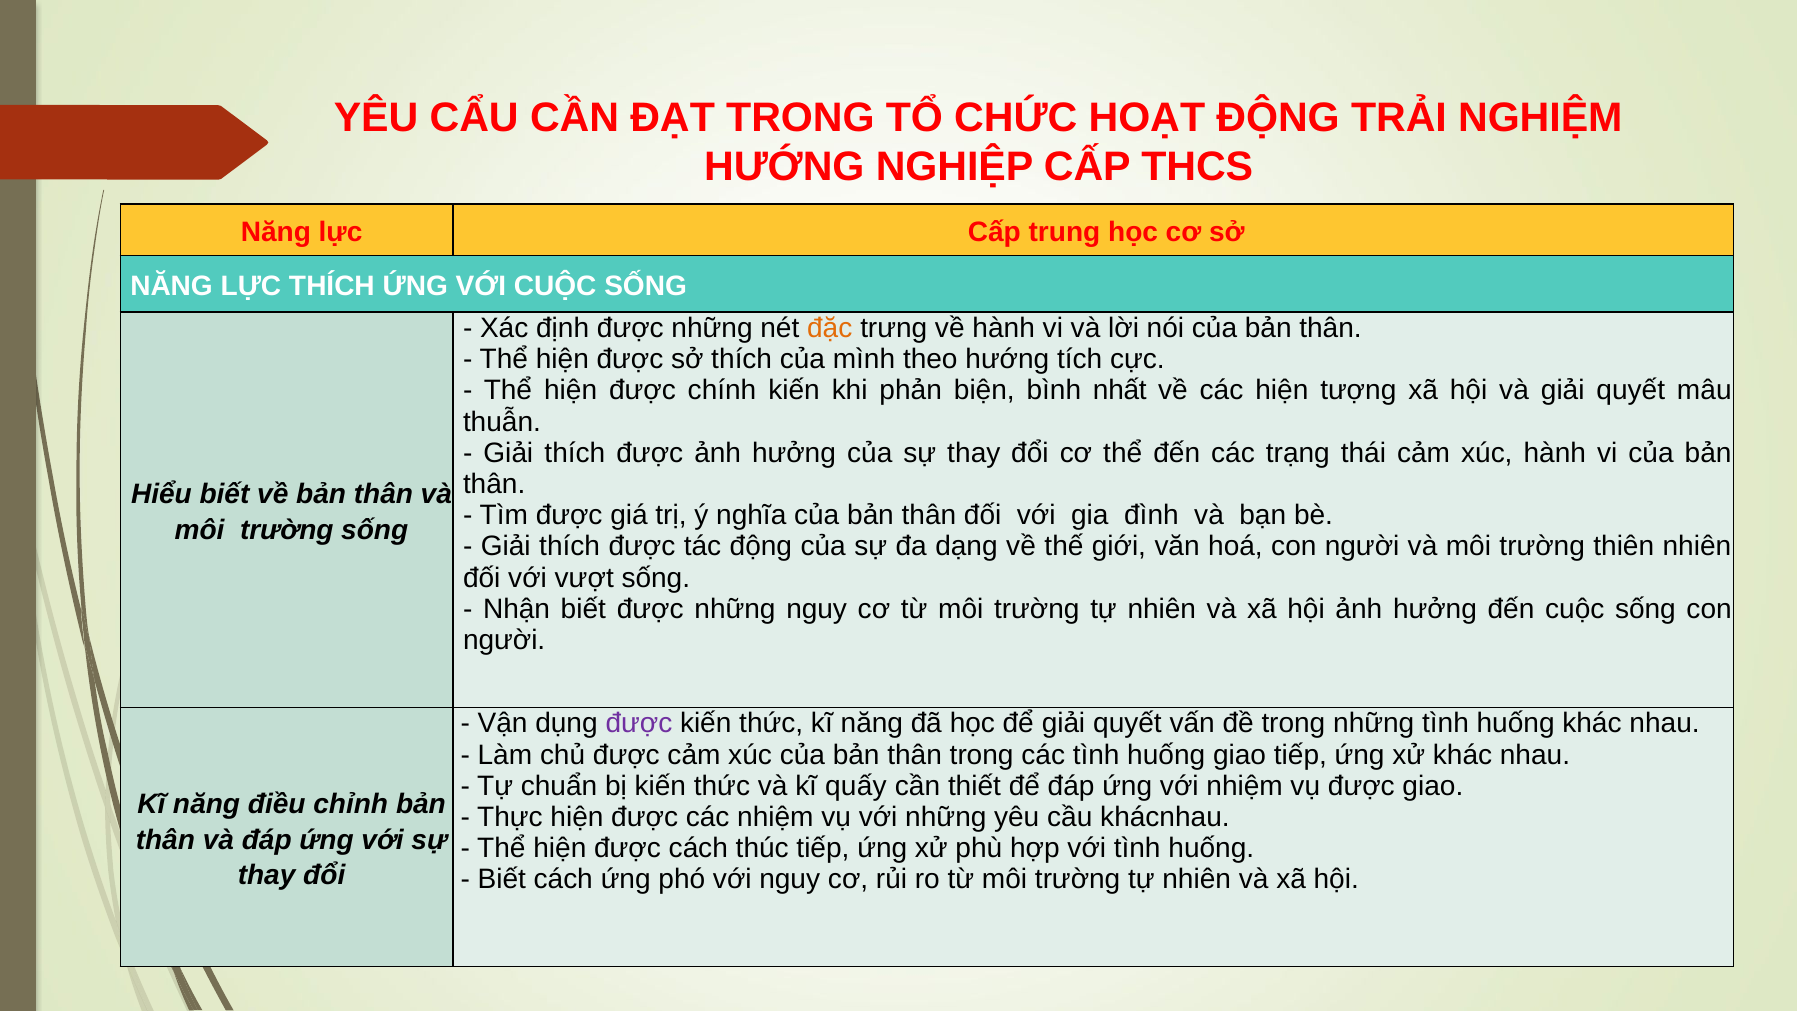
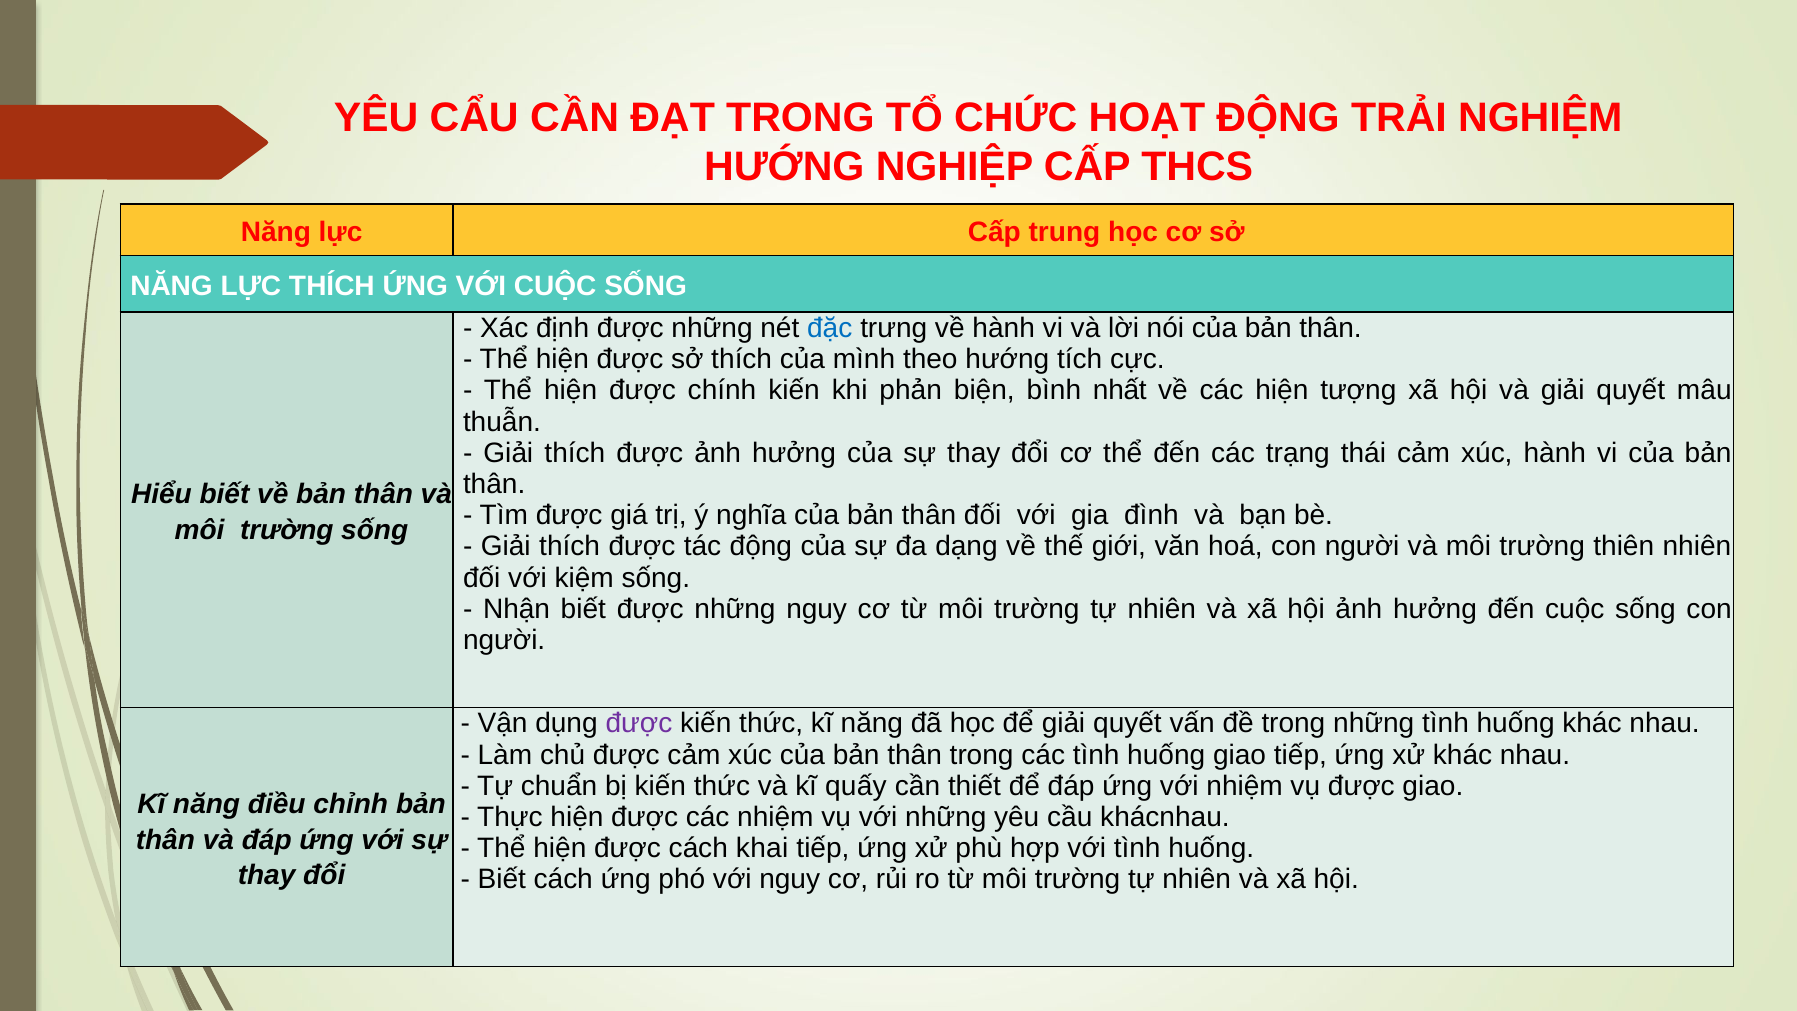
đặc colour: orange -> blue
vượt: vượt -> kiệm
thúc: thúc -> khai
